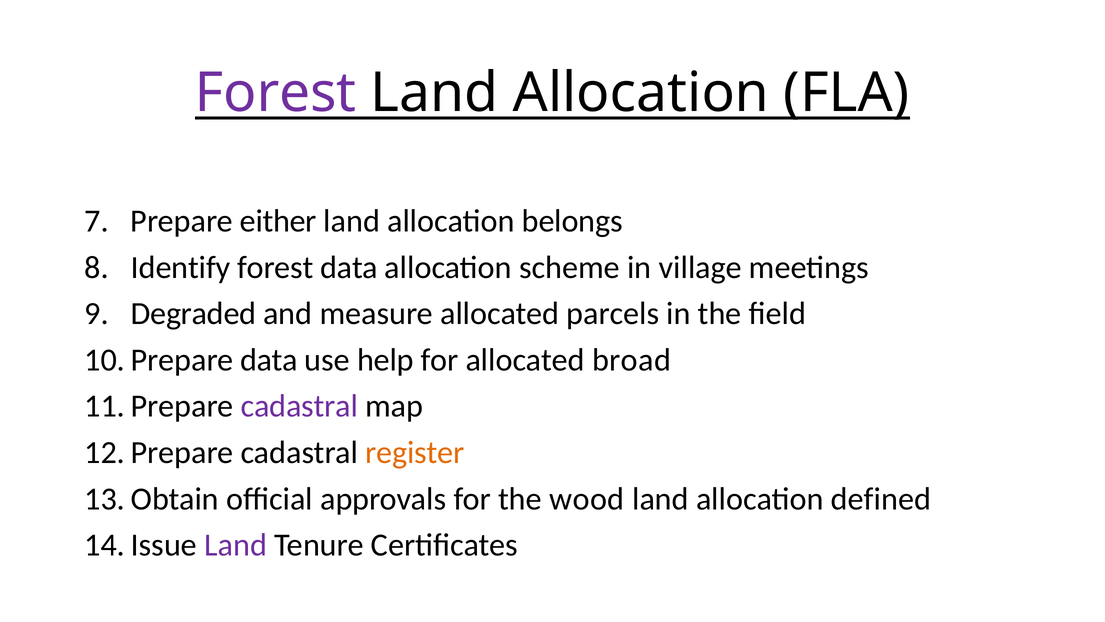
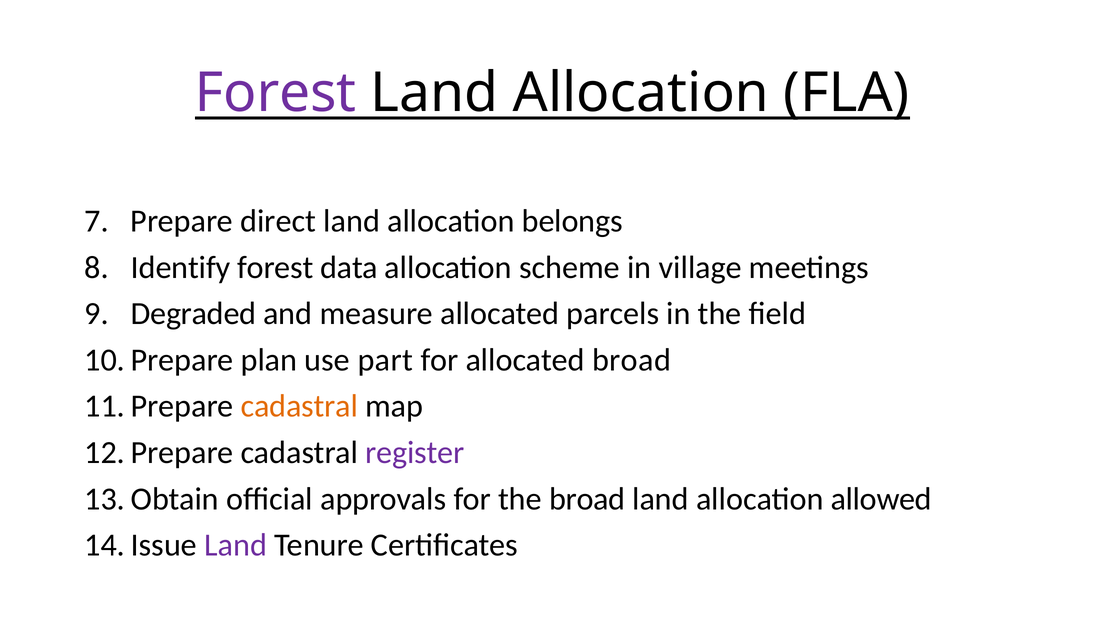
either: either -> direct
data at (269, 360): data -> plan
help: help -> part
cadastral at (299, 406) colour: purple -> orange
register colour: orange -> purple
the wood: wood -> broad
defined: defined -> allowed
